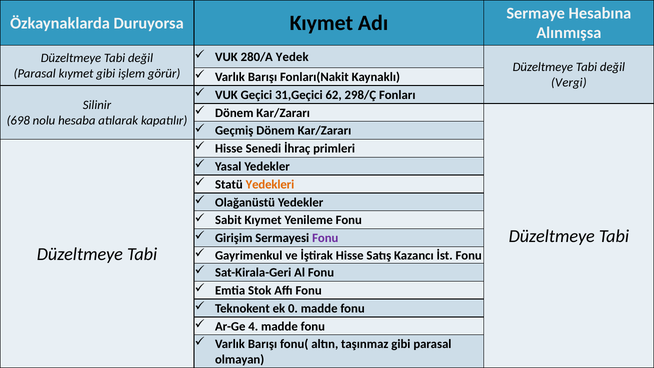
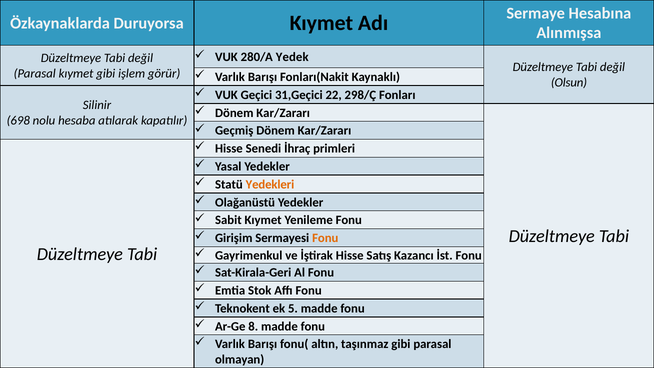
Vergi: Vergi -> Olsun
62: 62 -> 22
Fonu at (325, 238) colour: purple -> orange
0: 0 -> 5
4: 4 -> 8
